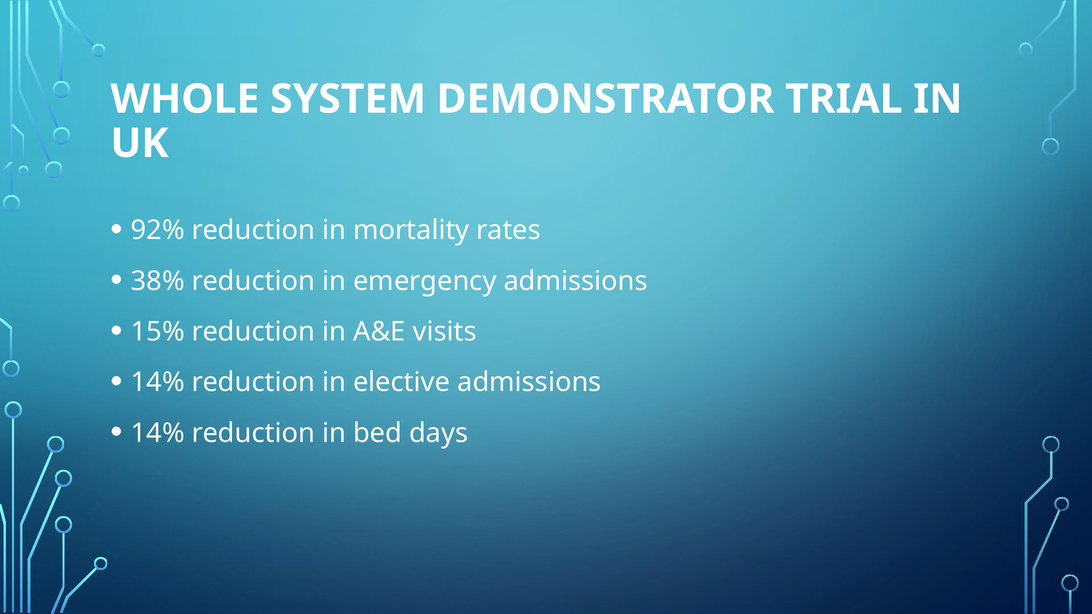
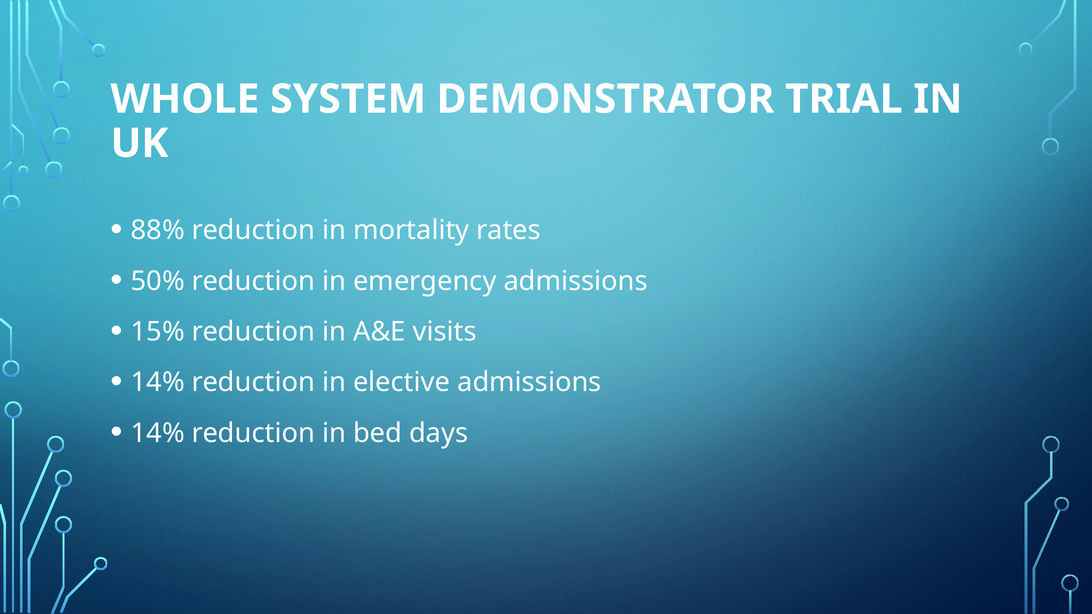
92%: 92% -> 88%
38%: 38% -> 50%
